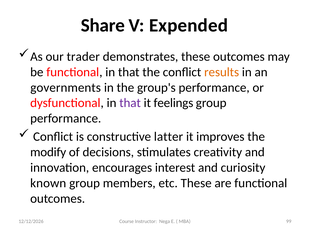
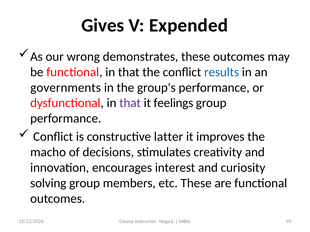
Share: Share -> Gives
trader: trader -> wrong
results colour: orange -> blue
modify: modify -> macho
known: known -> solving
